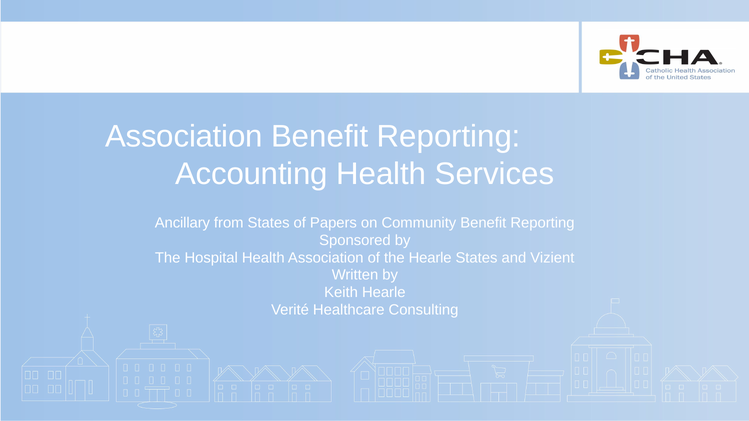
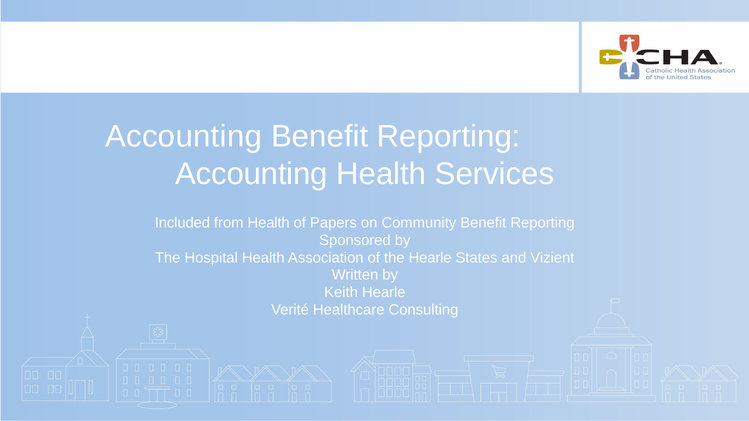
Association at (184, 137): Association -> Accounting
Ancillary: Ancillary -> Included
from States: States -> Health
